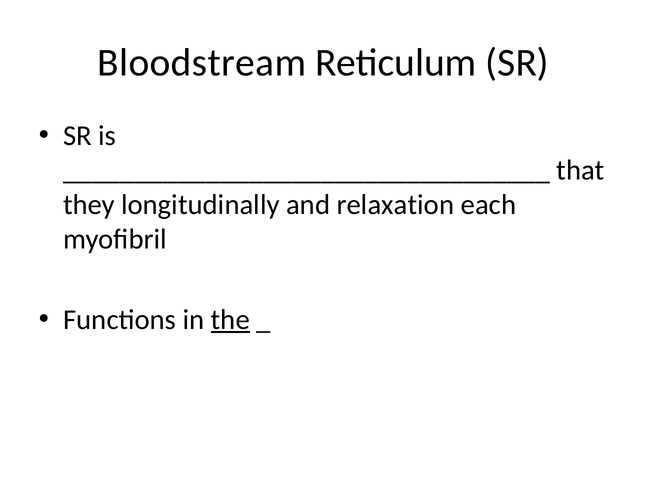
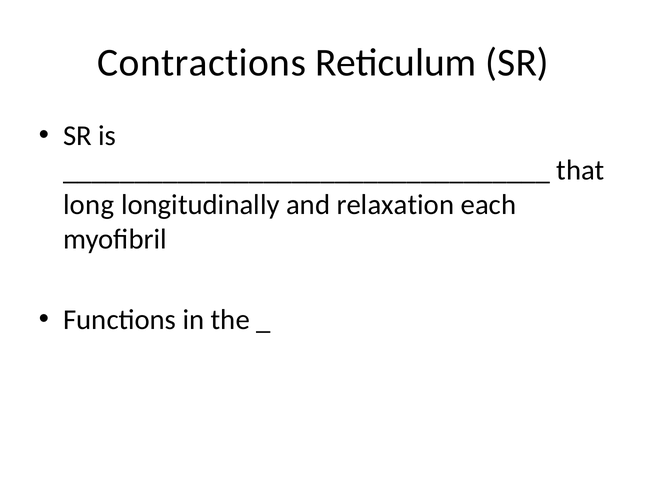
Bloodstream: Bloodstream -> Contractions
they: they -> long
the underline: present -> none
